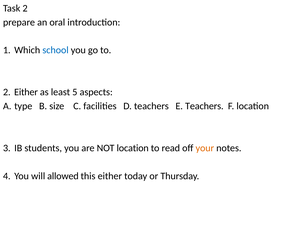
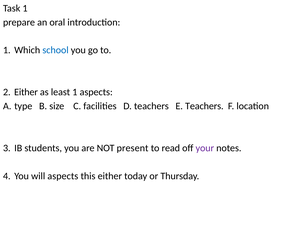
Task 2: 2 -> 1
least 5: 5 -> 1
NOT location: location -> present
your colour: orange -> purple
will allowed: allowed -> aspects
